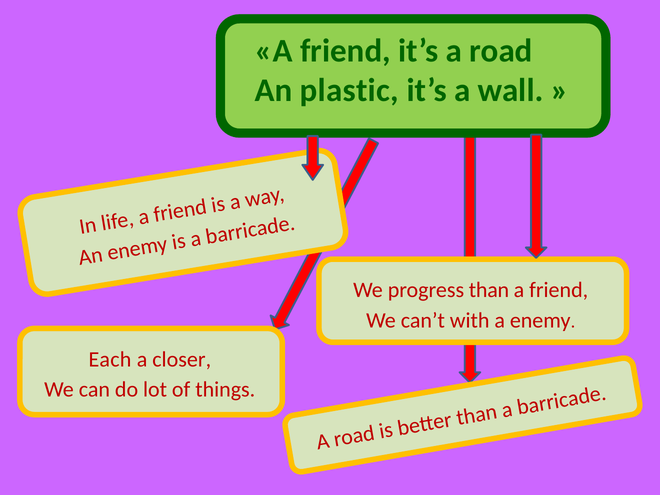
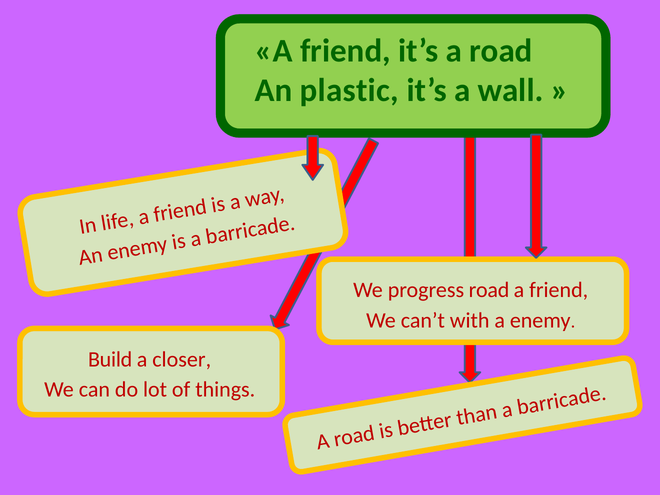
progress than: than -> road
Each: Each -> Build
